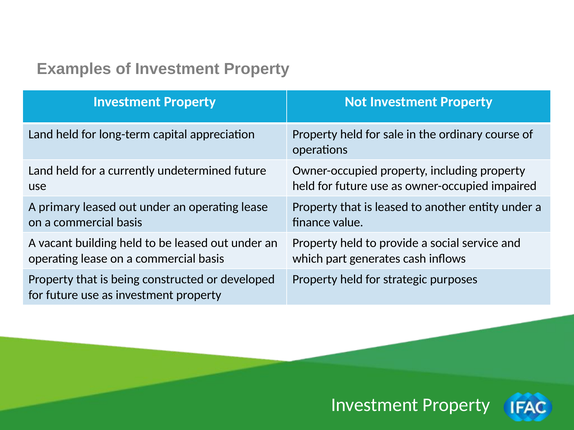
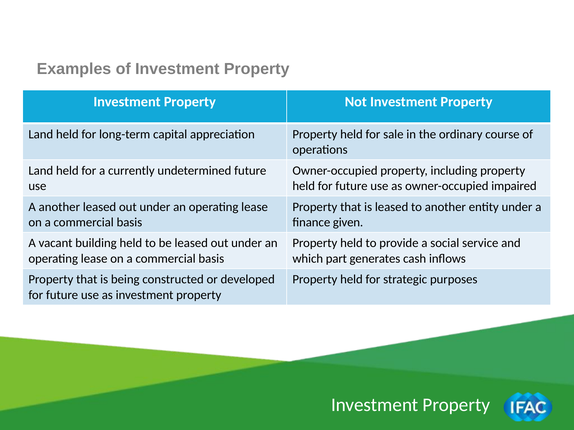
A primary: primary -> another
value: value -> given
